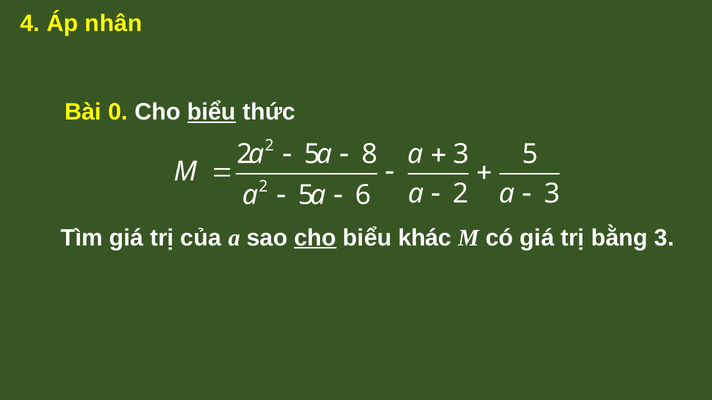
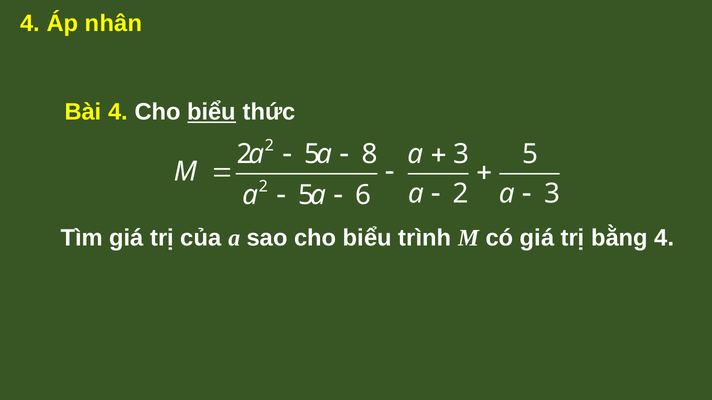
Bài 0: 0 -> 4
cho at (315, 238) underline: present -> none
khác: khác -> trình
bằng 3: 3 -> 4
